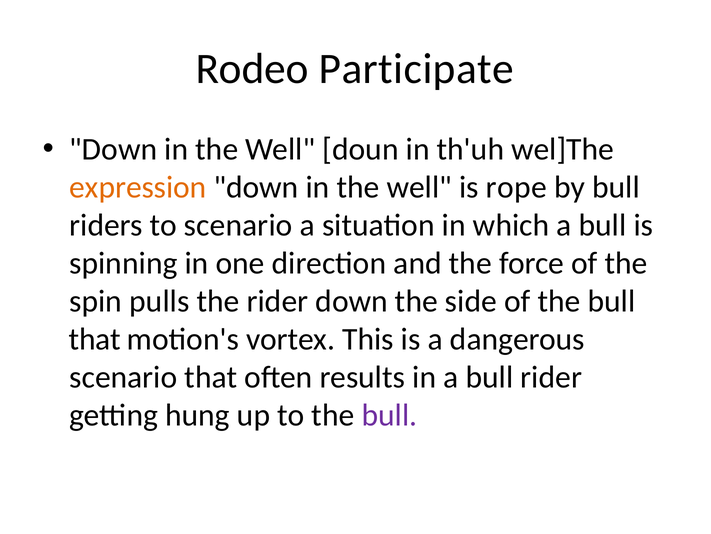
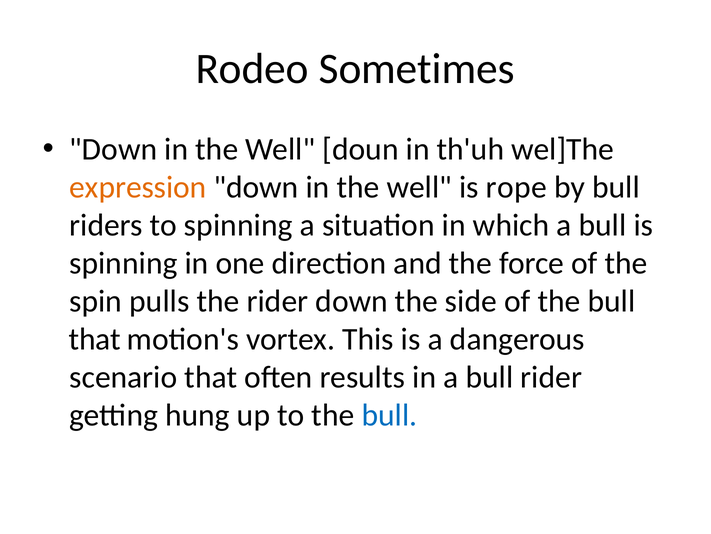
Participate: Participate -> Sometimes
to scenario: scenario -> spinning
bull at (389, 415) colour: purple -> blue
